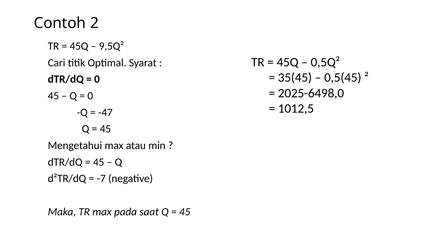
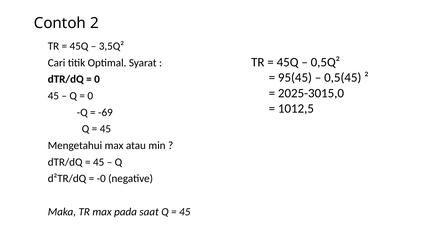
9,5Q²: 9,5Q² -> 3,5Q²
35(45: 35(45 -> 95(45
2025-6498,0: 2025-6498,0 -> 2025-3015,0
-47: -47 -> -69
-7: -7 -> -0
